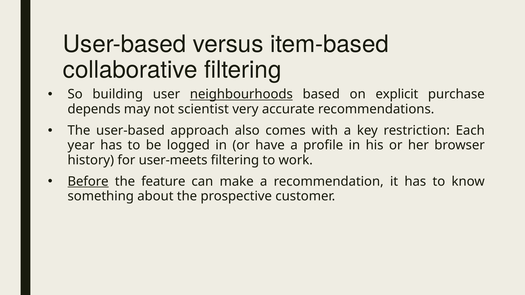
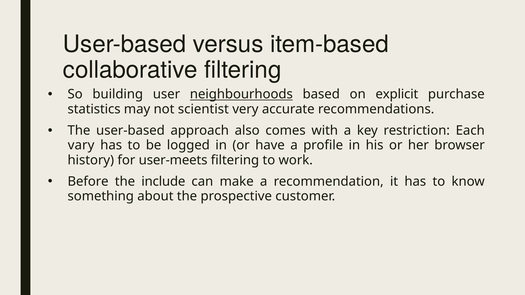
depends: depends -> statistics
year: year -> vary
Before underline: present -> none
feature: feature -> include
